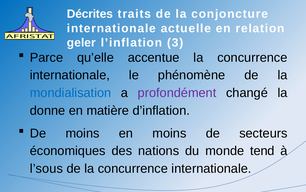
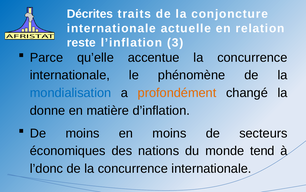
geler: geler -> reste
profondément colour: purple -> orange
l’sous: l’sous -> l’donc
